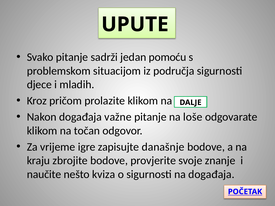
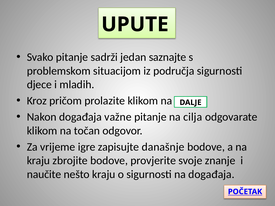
pomoću: pomoću -> saznajte
loše: loše -> cilja
nešto kviza: kviza -> kraju
